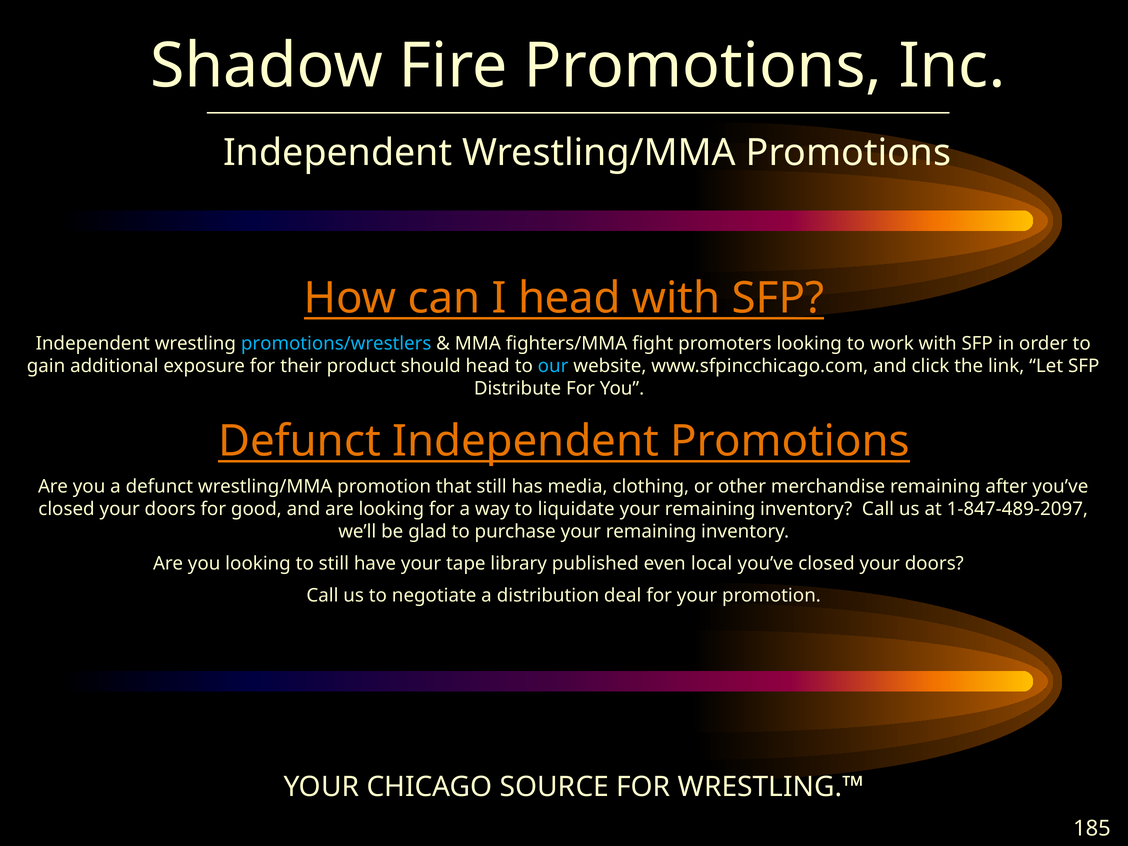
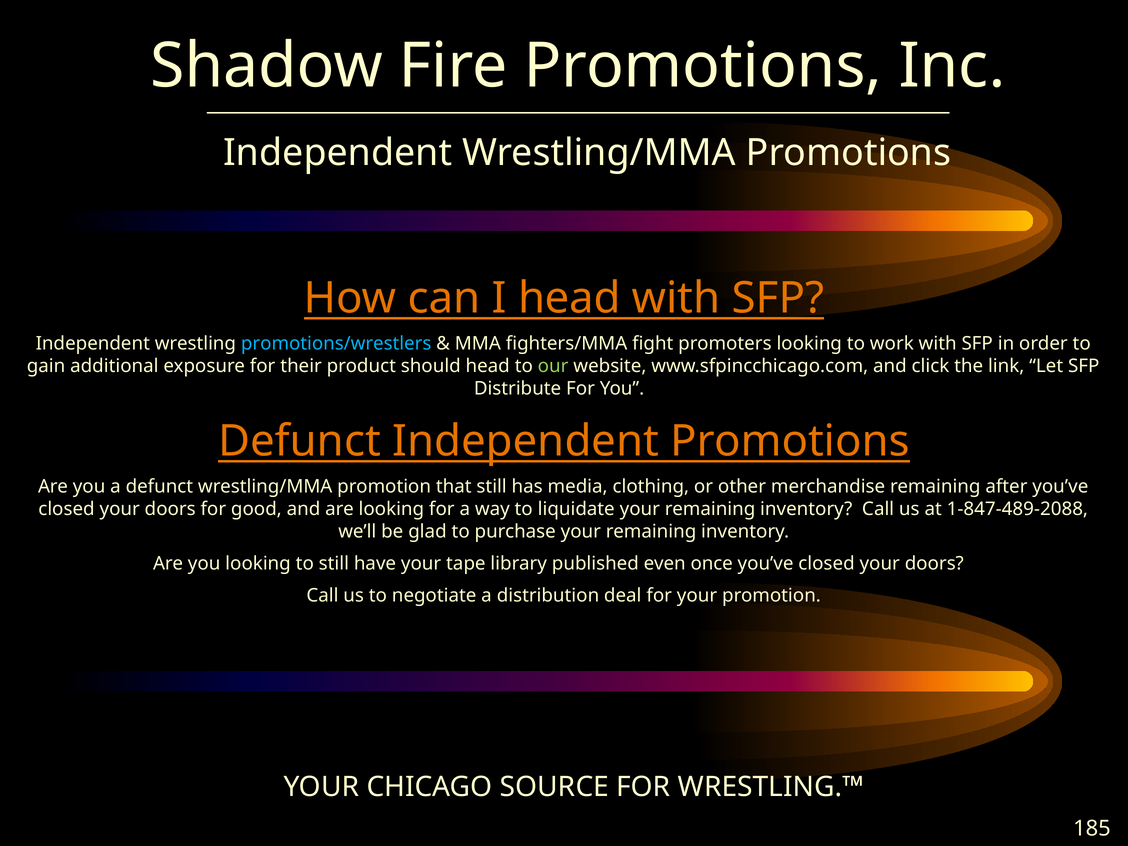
our colour: light blue -> light green
1-847-489-2097: 1-847-489-2097 -> 1-847-489-2088
local: local -> once
